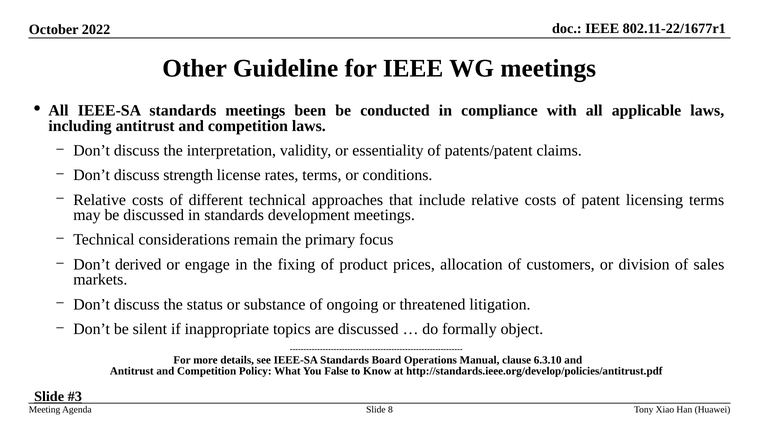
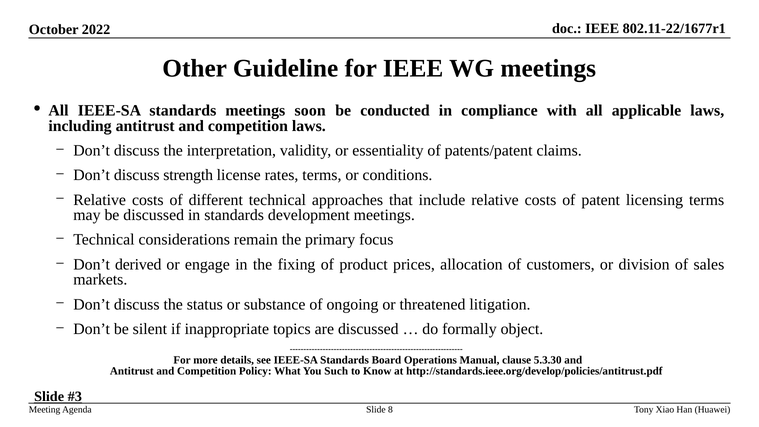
been: been -> soon
6.3.10: 6.3.10 -> 5.3.30
False: False -> Such
